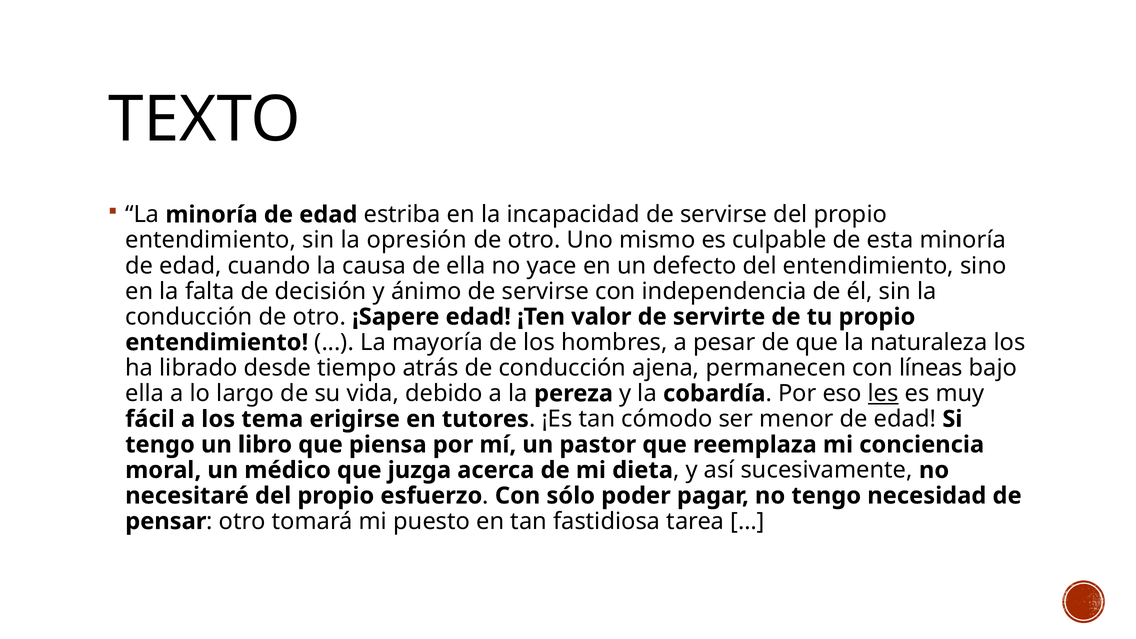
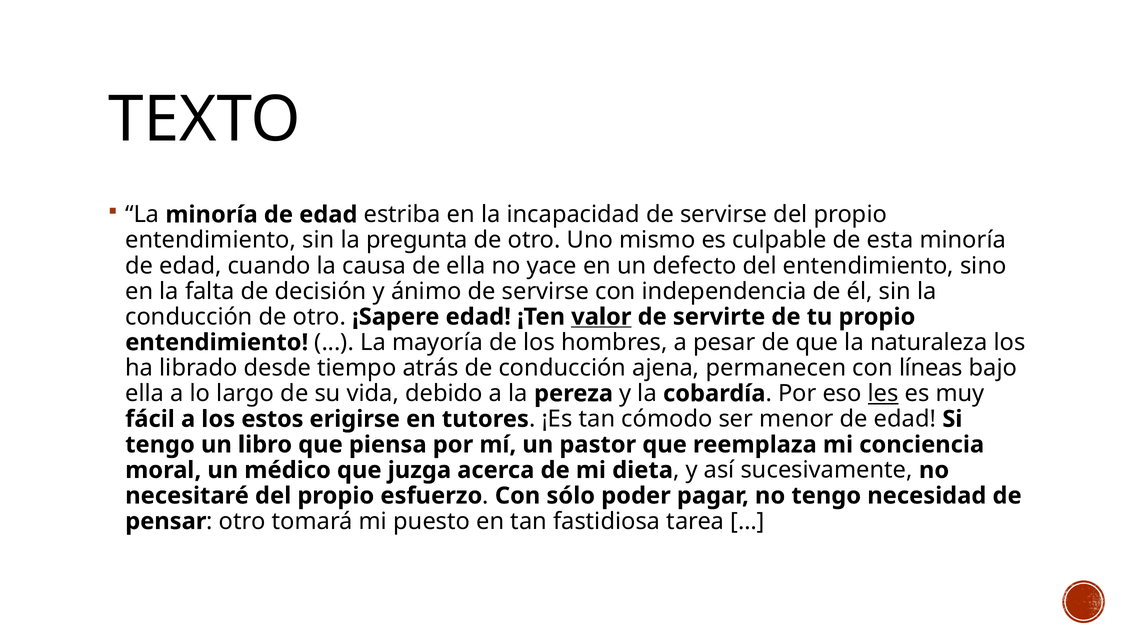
opresión: opresión -> pregunta
valor underline: none -> present
tema: tema -> estos
